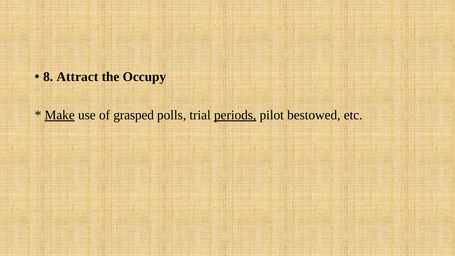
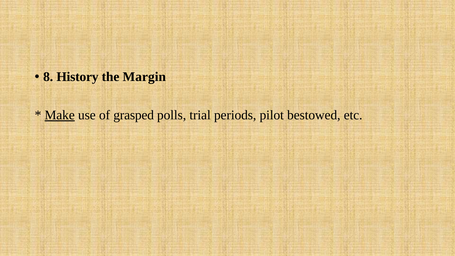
Attract: Attract -> History
Occupy: Occupy -> Margin
periods underline: present -> none
